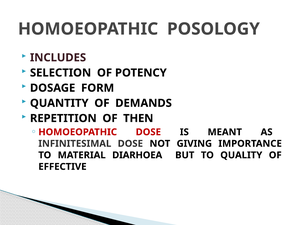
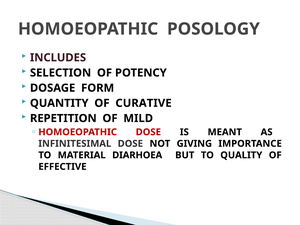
DEMANDS: DEMANDS -> CURATIVE
THEN: THEN -> MILD
